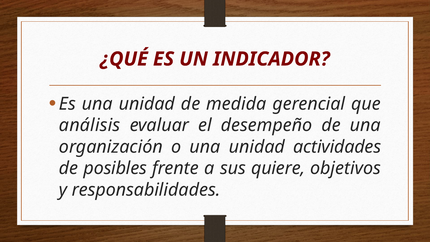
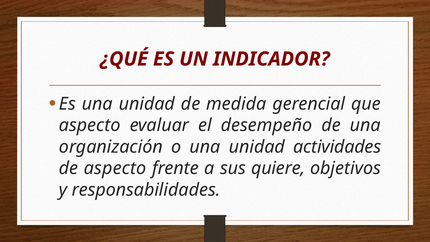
análisis at (90, 125): análisis -> aspecto
de posibles: posibles -> aspecto
